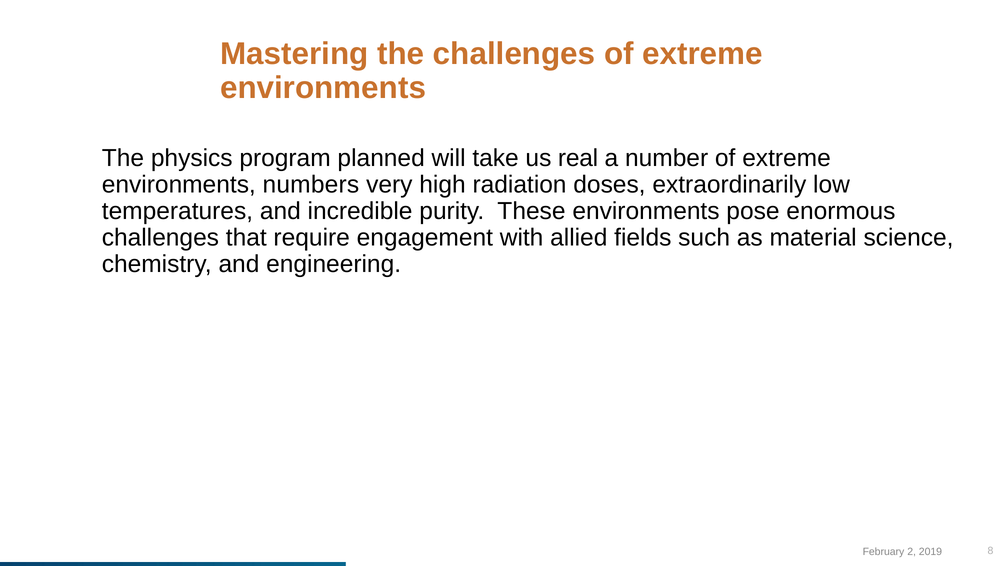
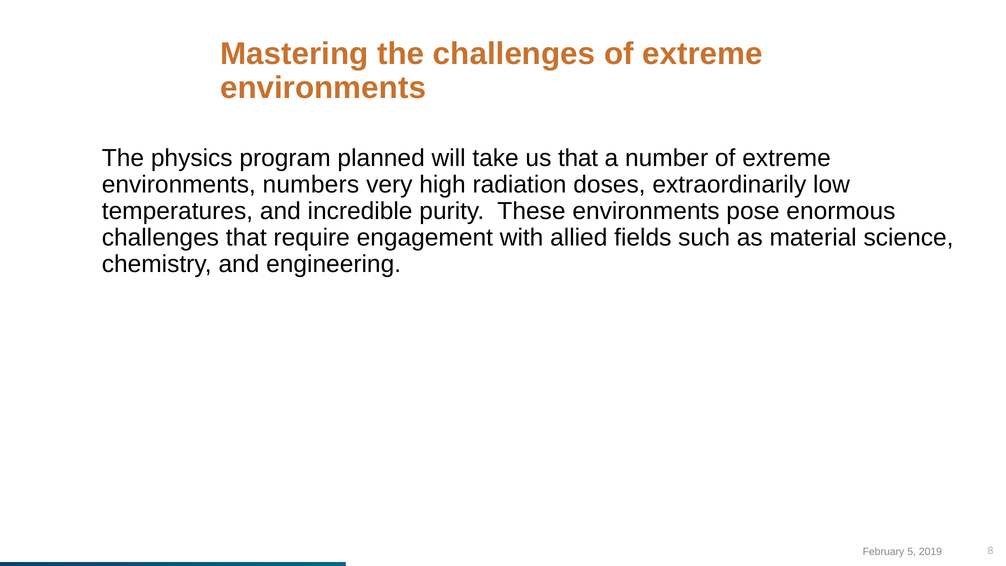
us real: real -> that
2: 2 -> 5
